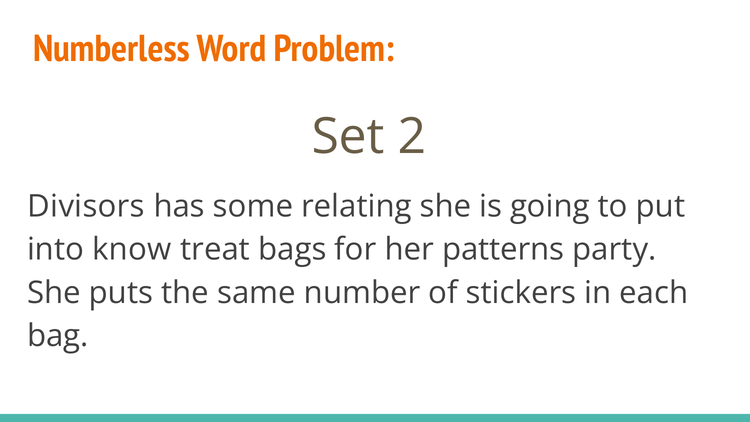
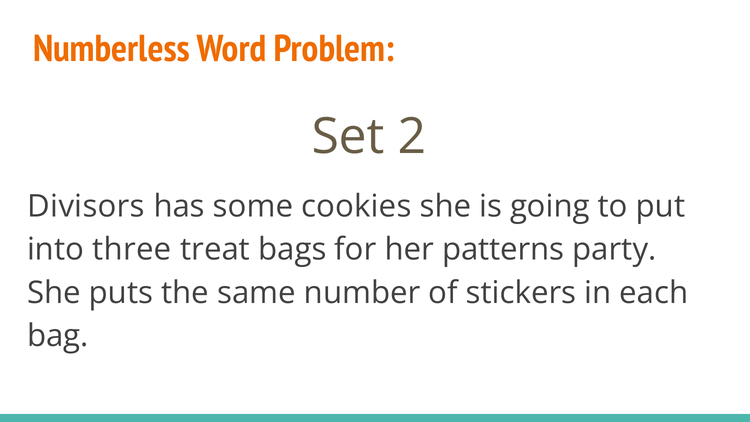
relating: relating -> cookies
know: know -> three
